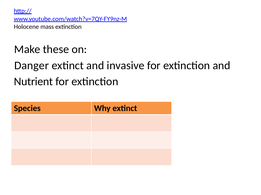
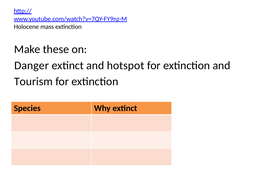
invasive: invasive -> hotspot
Nutrient: Nutrient -> Tourism
